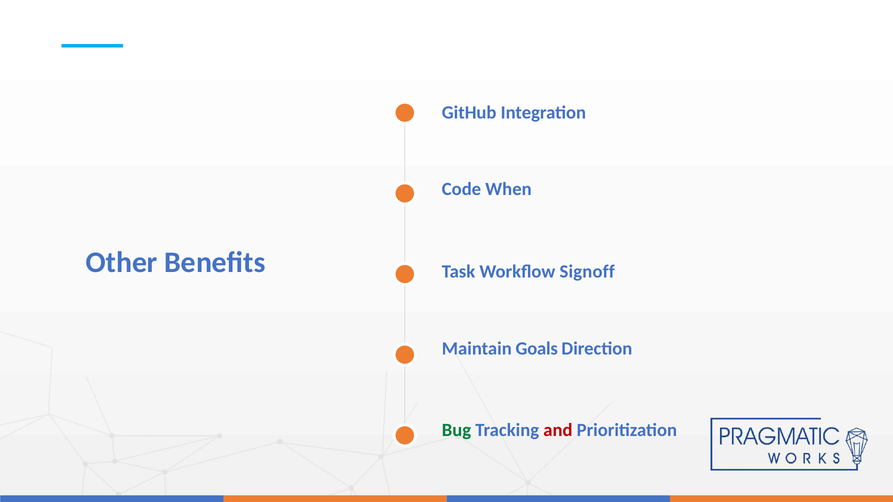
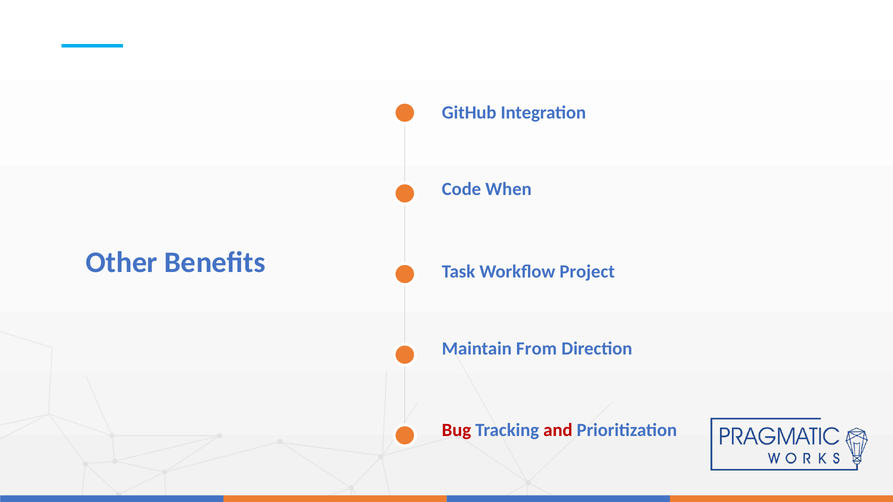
Signoff: Signoff -> Project
Goals: Goals -> From
Bug colour: green -> red
